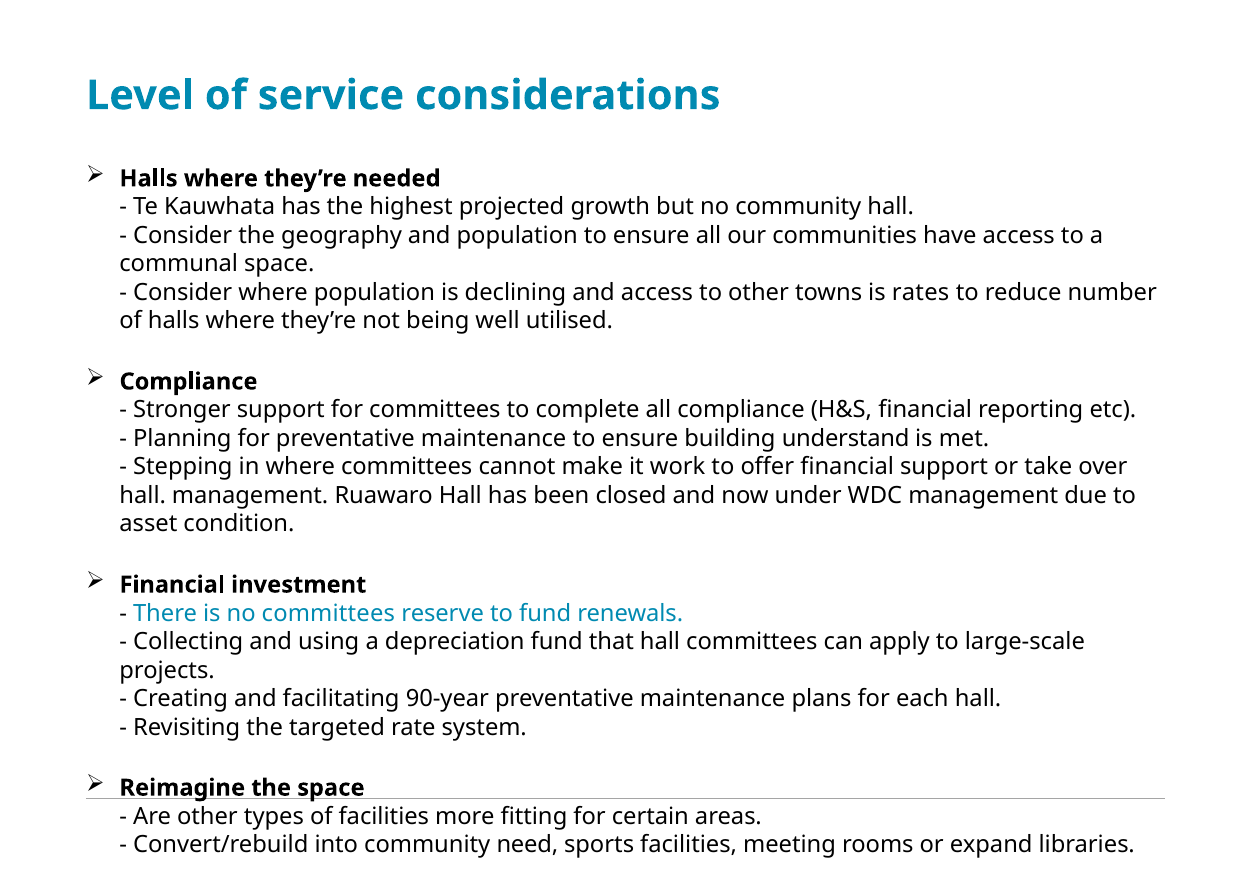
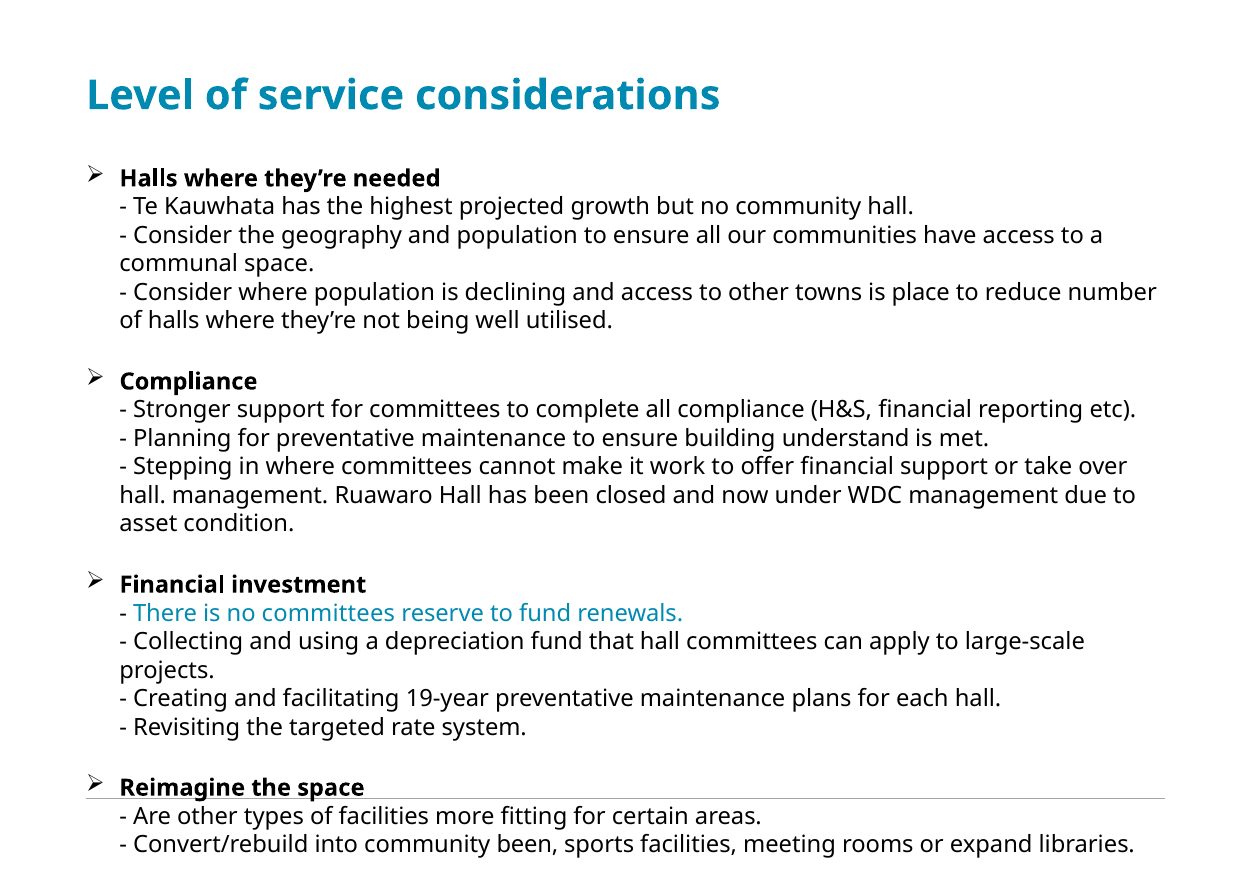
rates: rates -> place
90-year: 90-year -> 19-year
community need: need -> been
